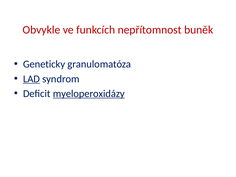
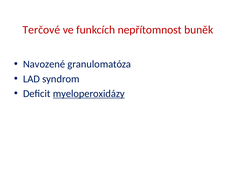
Obvykle: Obvykle -> Terčové
Geneticky: Geneticky -> Navozené
LAD underline: present -> none
